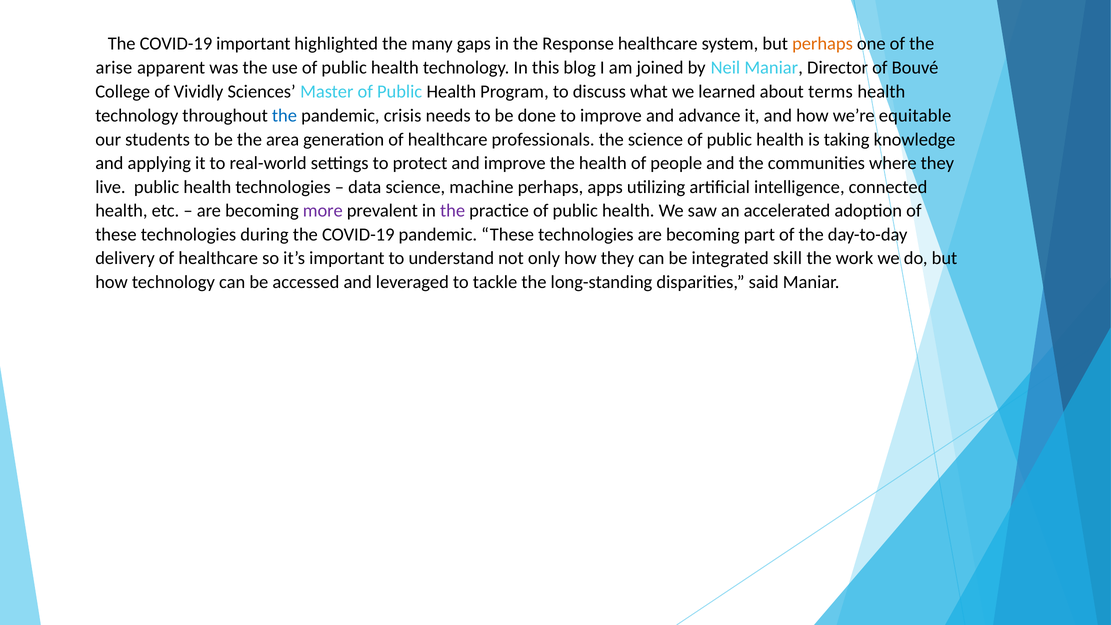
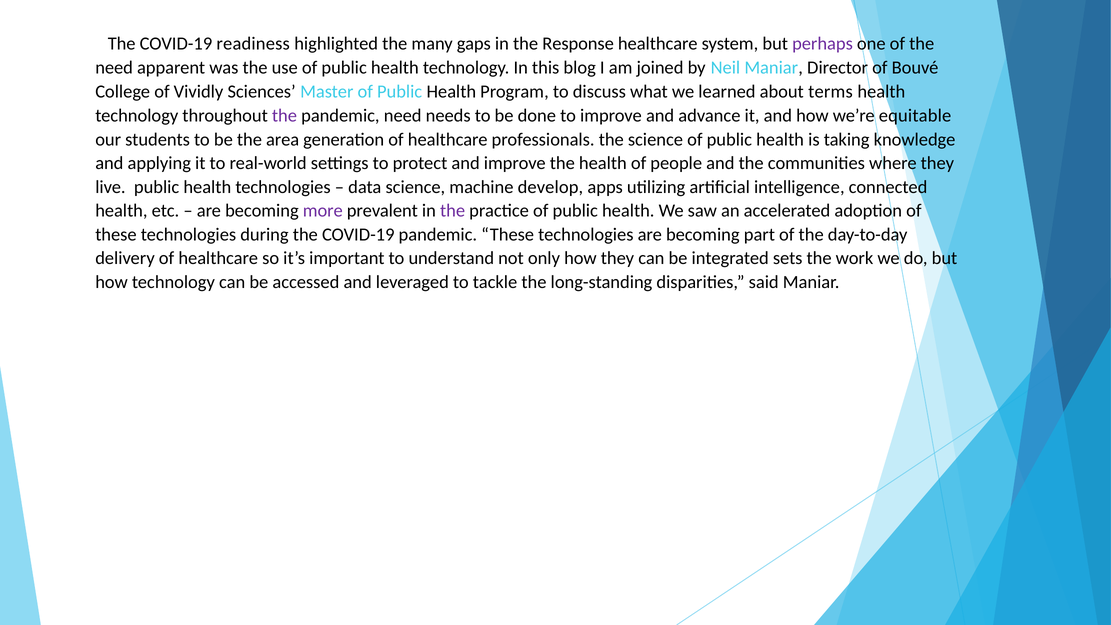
COVID-19 important: important -> readiness
perhaps at (823, 44) colour: orange -> purple
arise at (114, 67): arise -> need
the at (284, 116) colour: blue -> purple
pandemic crisis: crisis -> need
machine perhaps: perhaps -> develop
skill: skill -> sets
